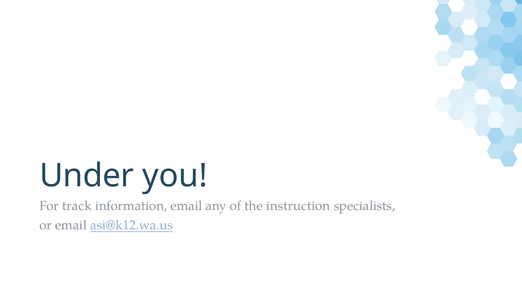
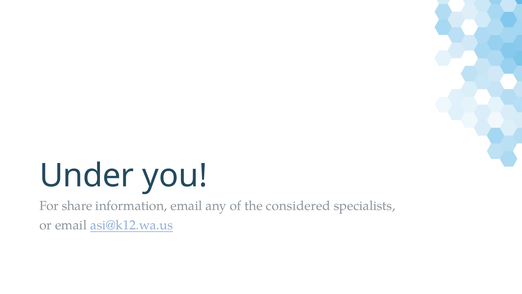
track: track -> share
instruction: instruction -> considered
